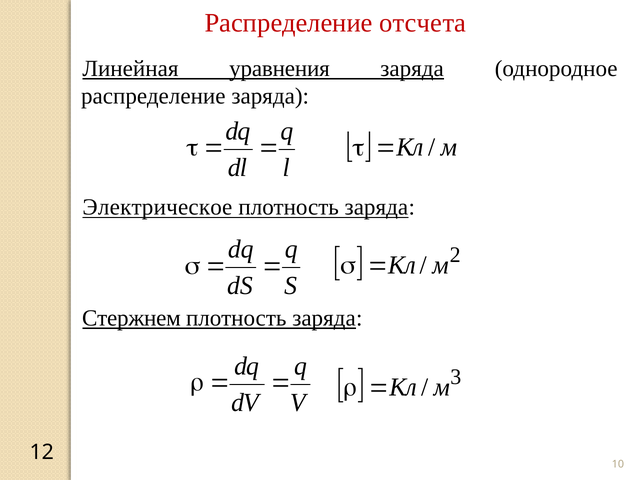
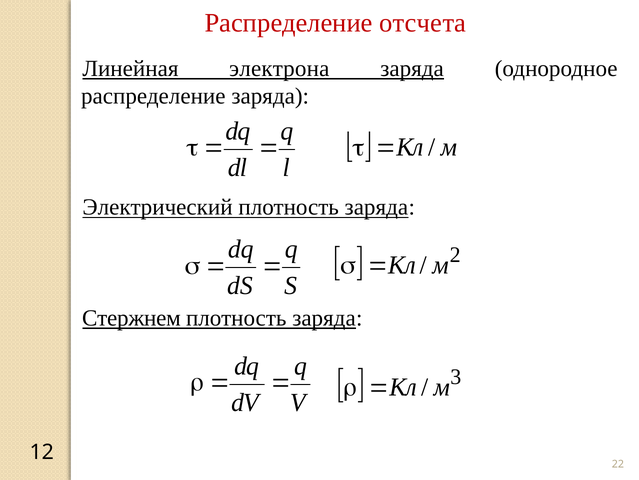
уравнения: уравнения -> электрона
Электрическое: Электрическое -> Электрический
10: 10 -> 22
